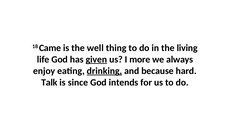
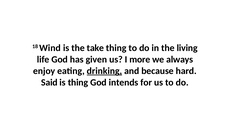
Came: Came -> Wind
well: well -> take
given underline: present -> none
Talk: Talk -> Said
is since: since -> thing
